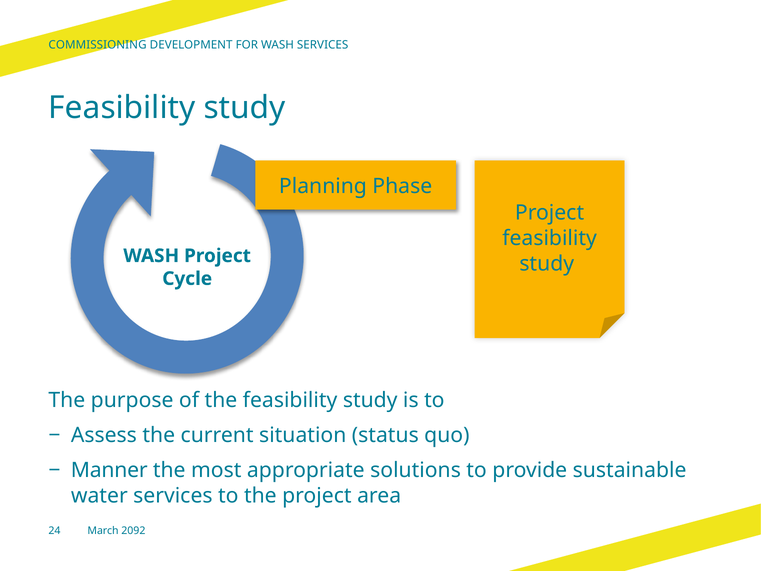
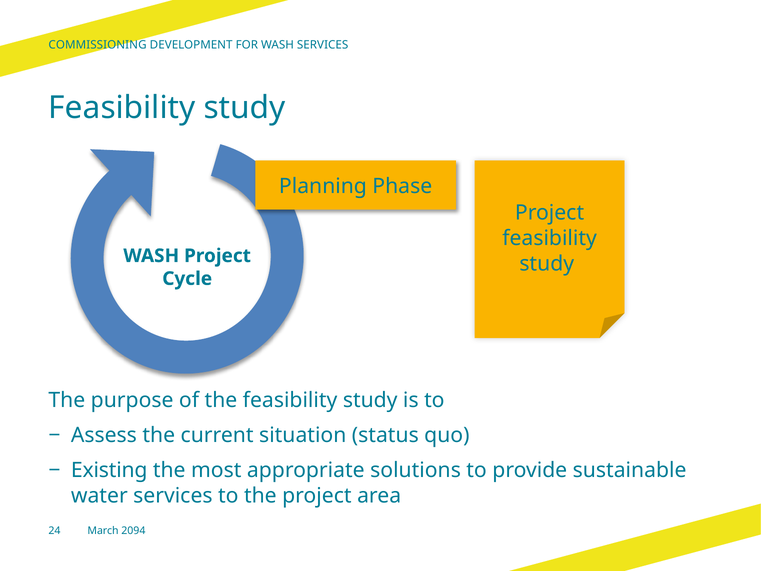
Manner: Manner -> Existing
2092: 2092 -> 2094
